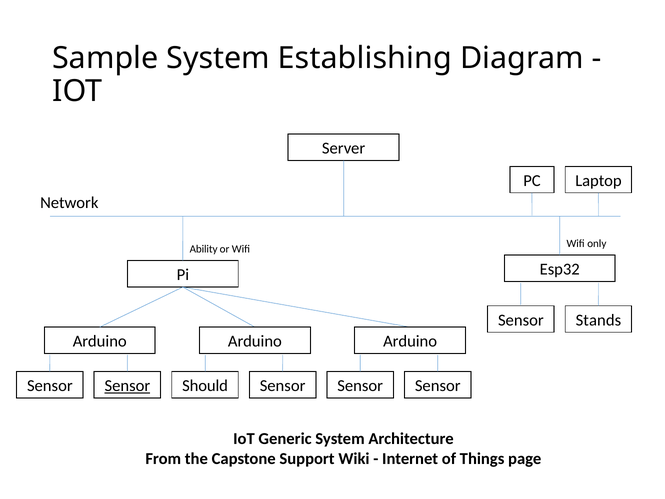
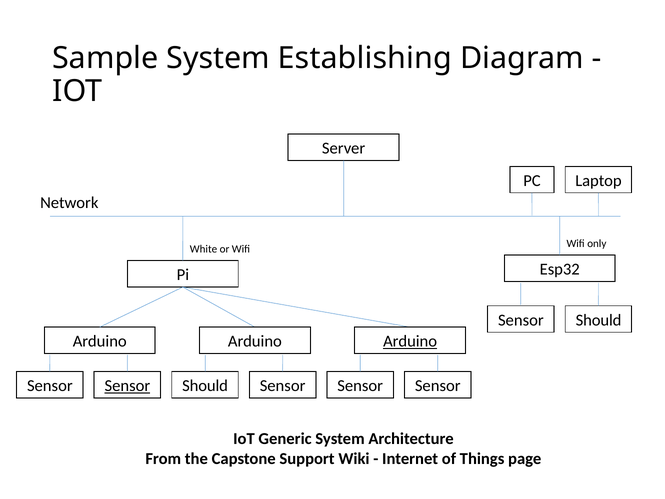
Ability: Ability -> White
Sensor Stands: Stands -> Should
Arduino at (410, 341) underline: none -> present
